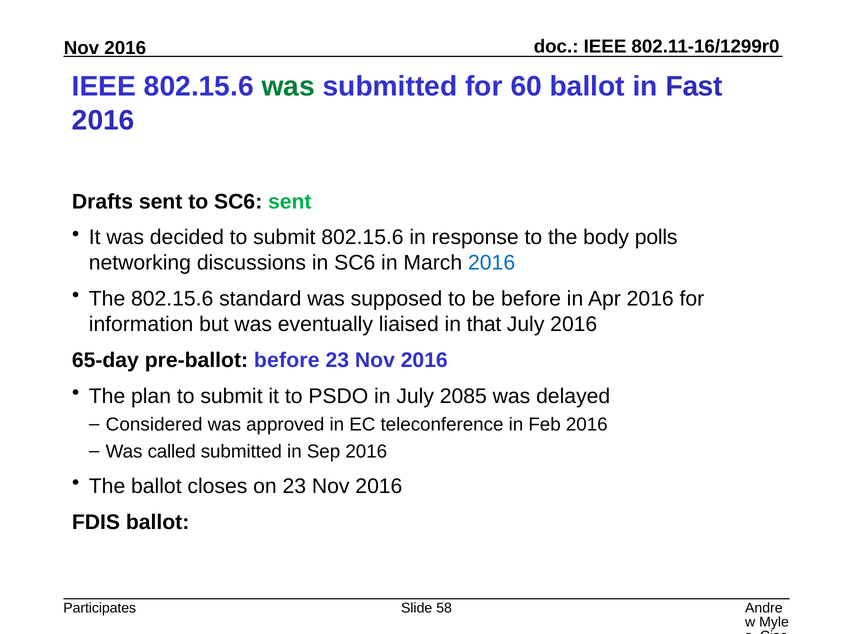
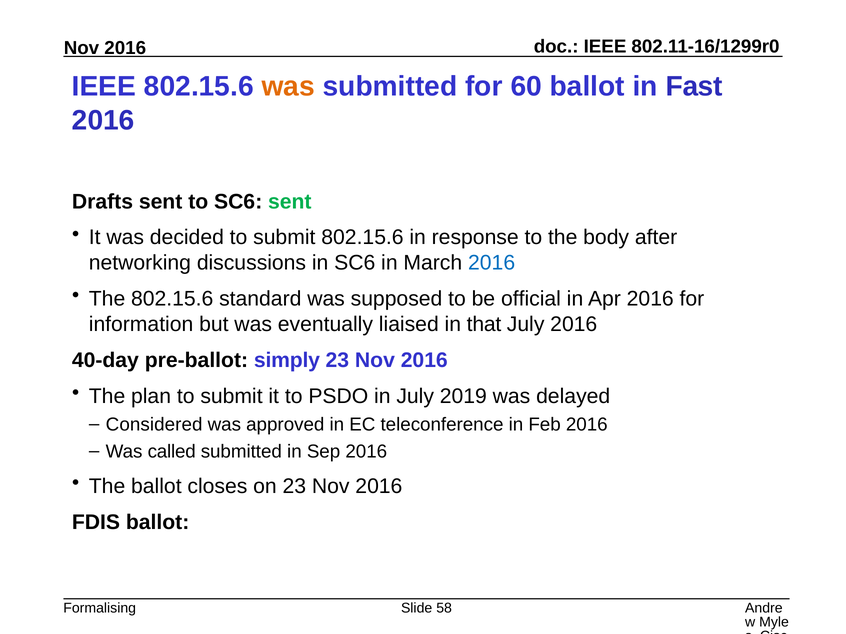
was at (288, 87) colour: green -> orange
polls: polls -> after
be before: before -> official
65-day: 65-day -> 40-day
pre-ballot before: before -> simply
2085: 2085 -> 2019
Participates: Participates -> Formalising
